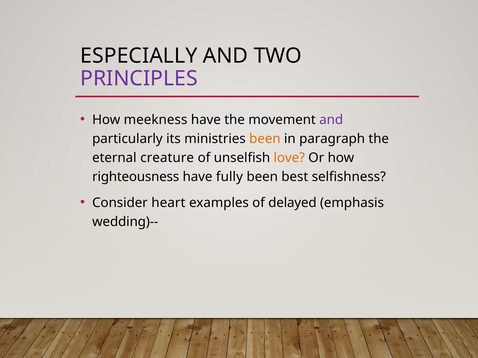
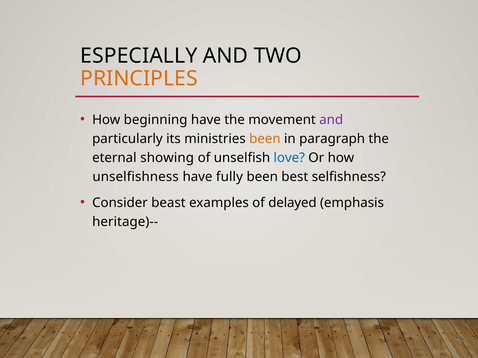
PRINCIPLES colour: purple -> orange
meekness: meekness -> beginning
creature: creature -> showing
love colour: orange -> blue
righteousness: righteousness -> unselfishness
heart: heart -> beast
wedding)--: wedding)-- -> heritage)--
